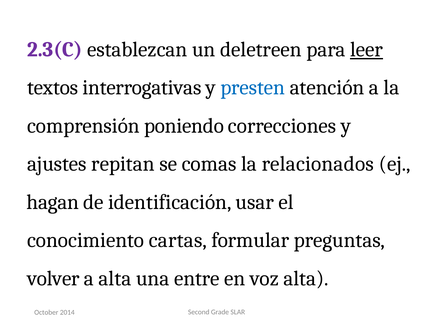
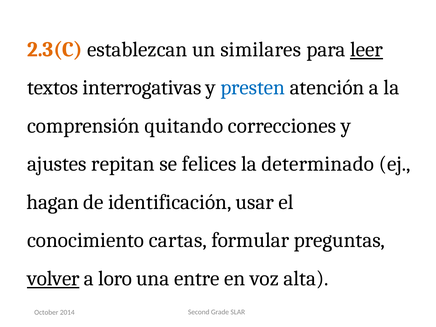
2.3(C colour: purple -> orange
deletreen: deletreen -> similares
poniendo: poniendo -> quitando
comas: comas -> felices
relacionados: relacionados -> determinado
volver underline: none -> present
a alta: alta -> loro
